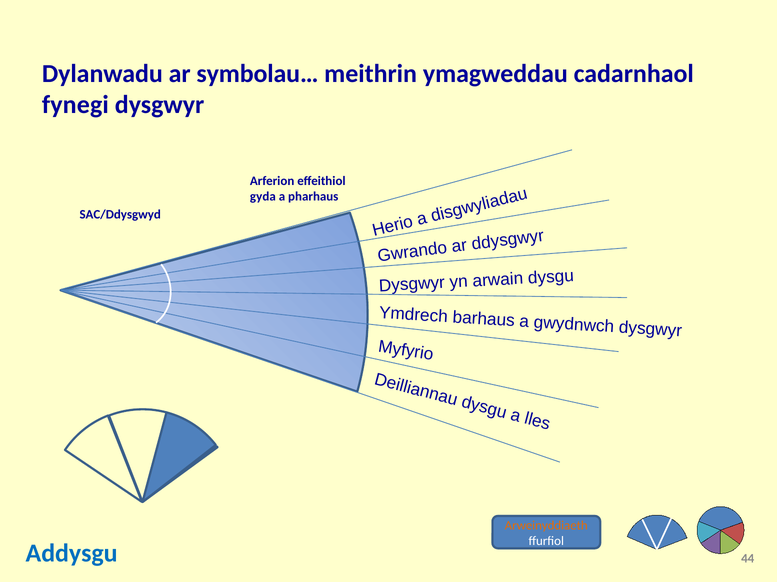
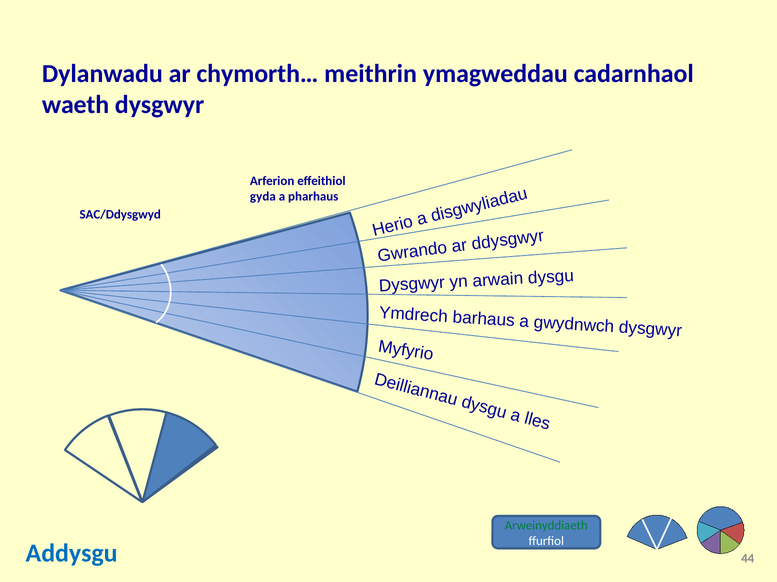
symbolau…: symbolau… -> chymorth…
fynegi: fynegi -> waeth
Arweinyddiaeth colour: orange -> green
